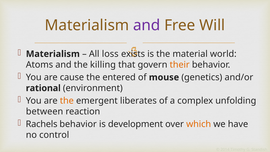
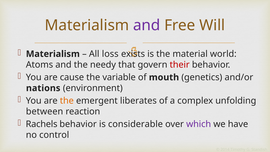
killing: killing -> needy
their colour: orange -> red
entered: entered -> variable
mouse: mouse -> mouth
rational: rational -> nations
development: development -> considerable
which colour: orange -> purple
